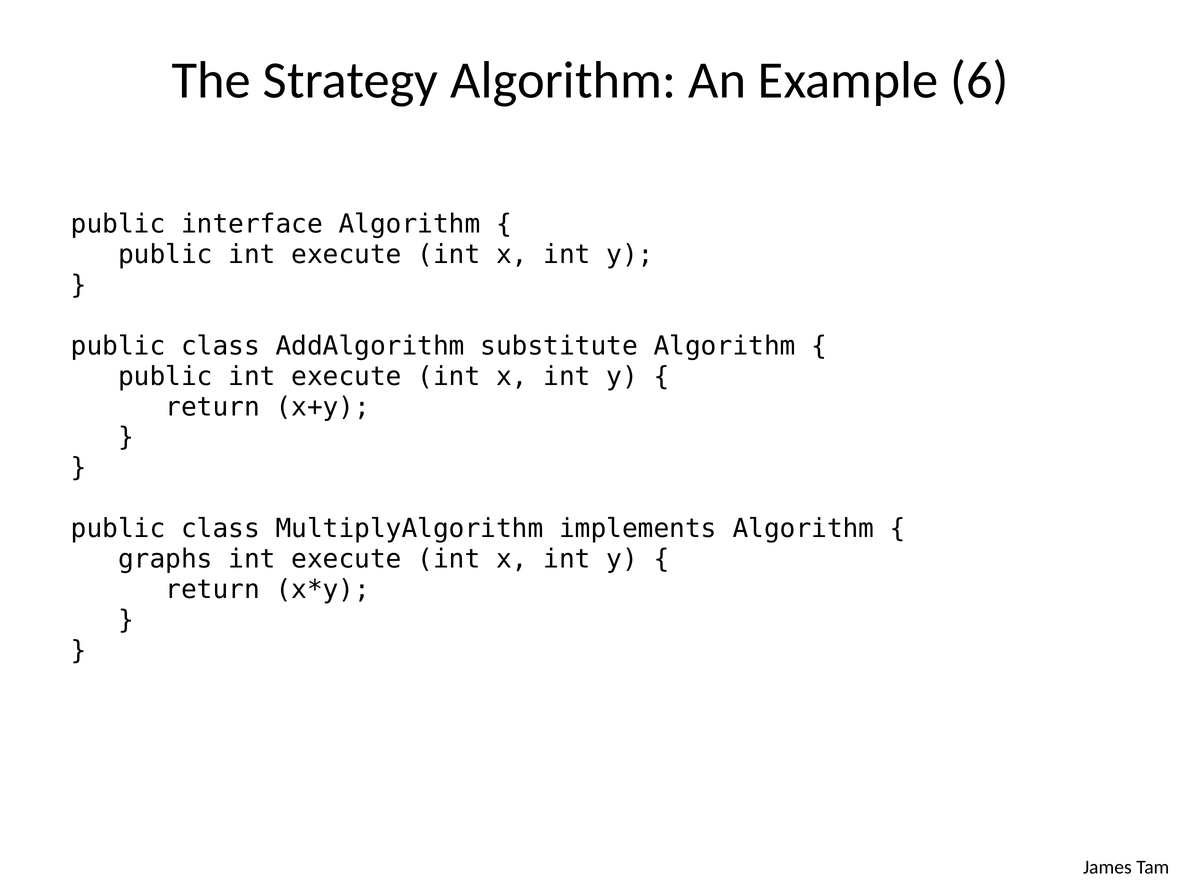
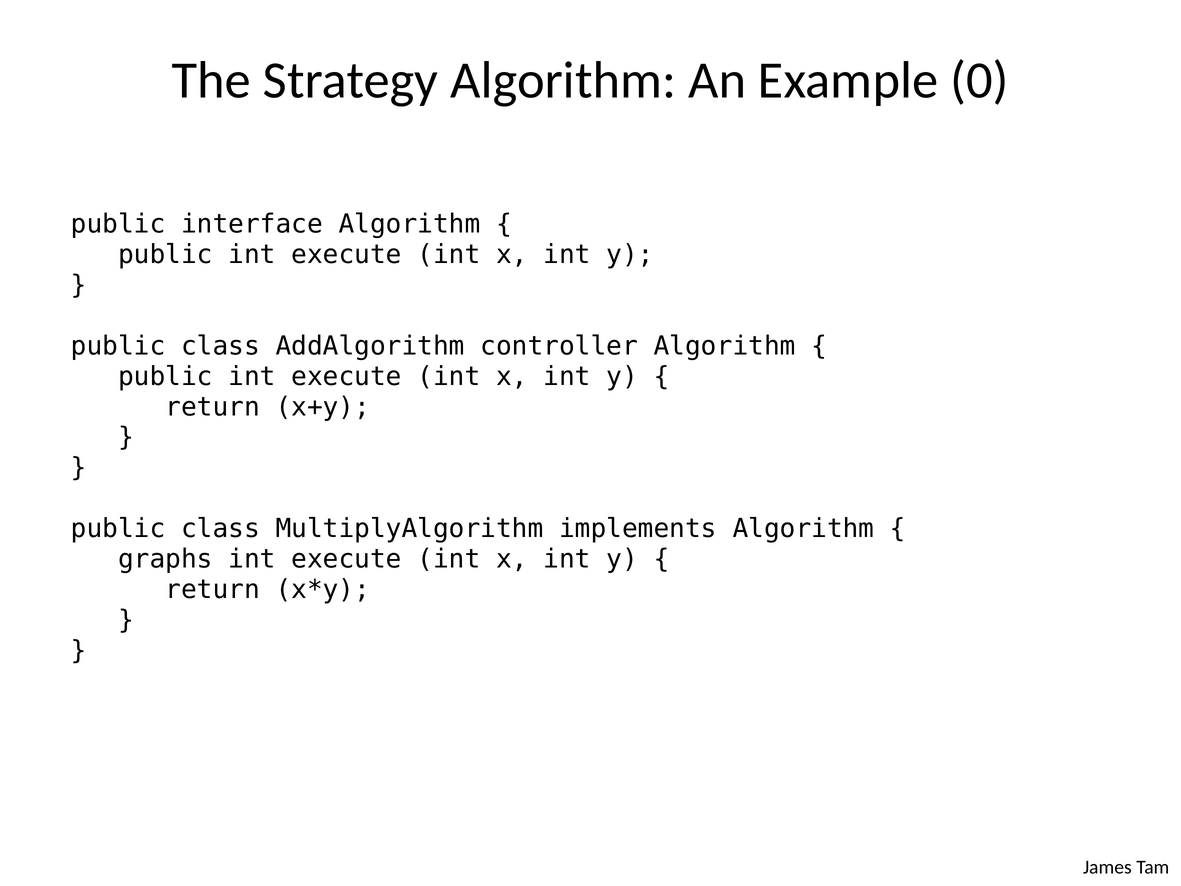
6: 6 -> 0
substitute: substitute -> controller
